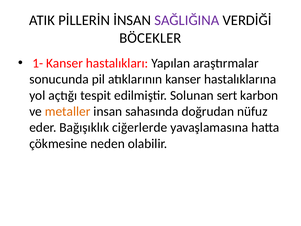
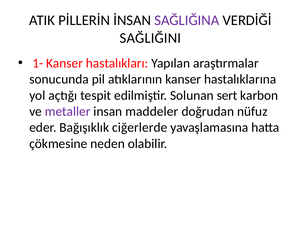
BÖCEKLER: BÖCEKLER -> SAĞLIĞINI
metaller colour: orange -> purple
sahasında: sahasında -> maddeler
